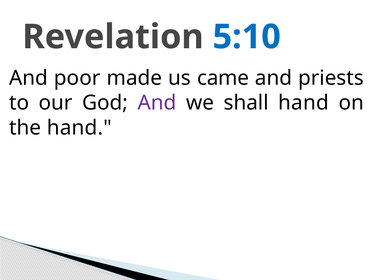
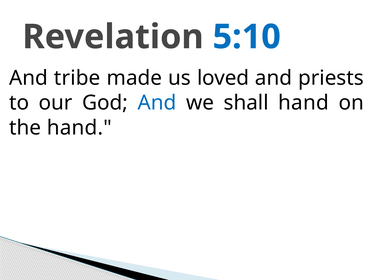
poor: poor -> tribe
came: came -> loved
And at (157, 103) colour: purple -> blue
